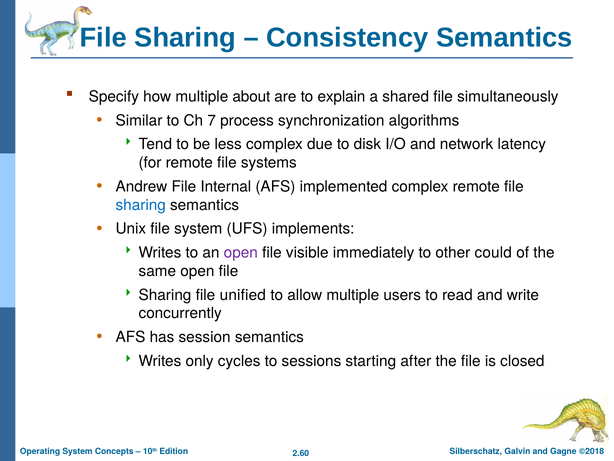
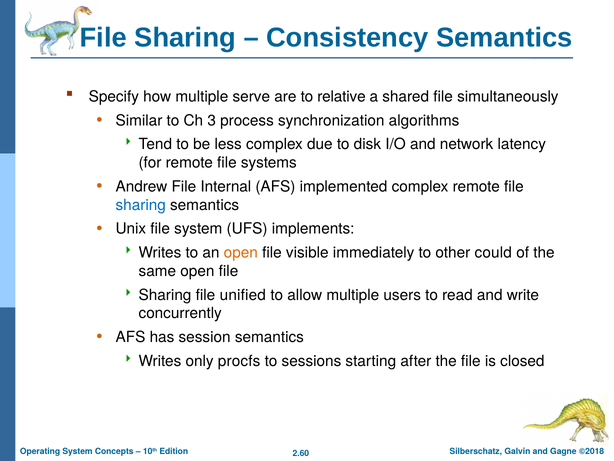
about: about -> serve
explain: explain -> relative
7: 7 -> 3
open at (241, 252) colour: purple -> orange
cycles: cycles -> procfs
